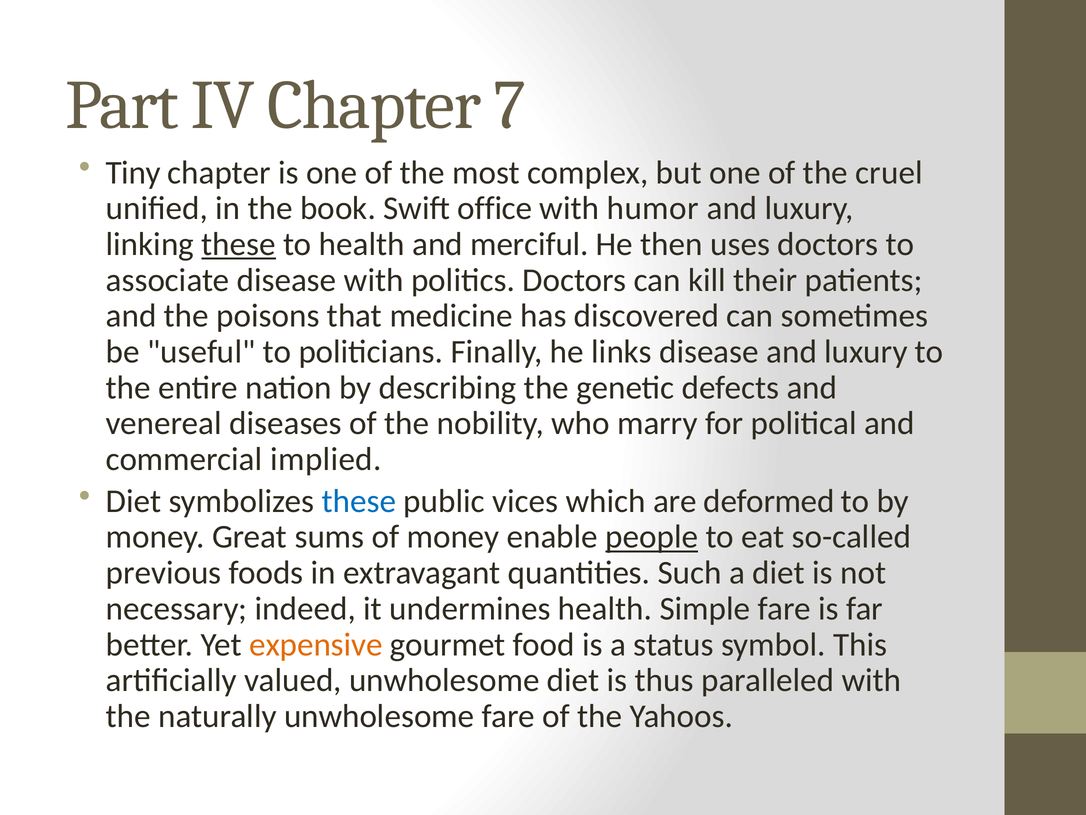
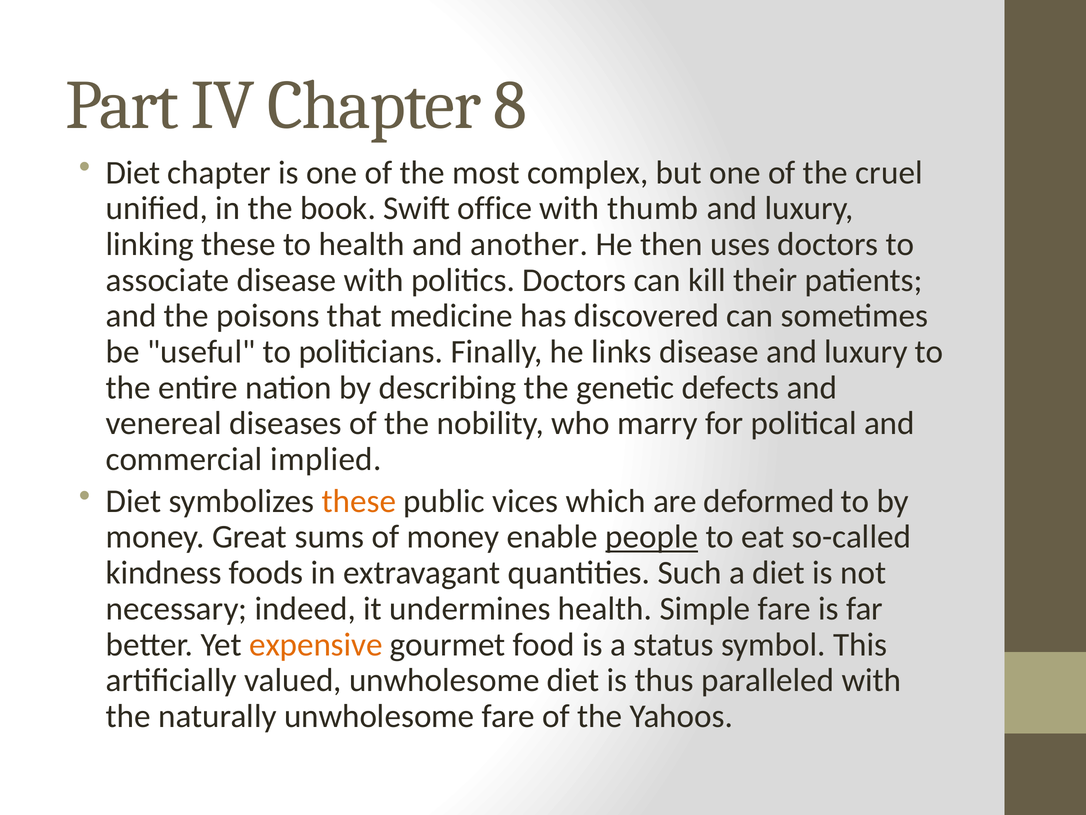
7: 7 -> 8
Tiny at (133, 172): Tiny -> Diet
humor: humor -> thumb
these at (239, 244) underline: present -> none
merciful: merciful -> another
these at (359, 501) colour: blue -> orange
previous: previous -> kindness
